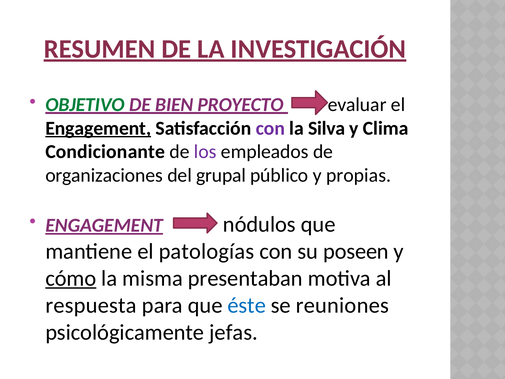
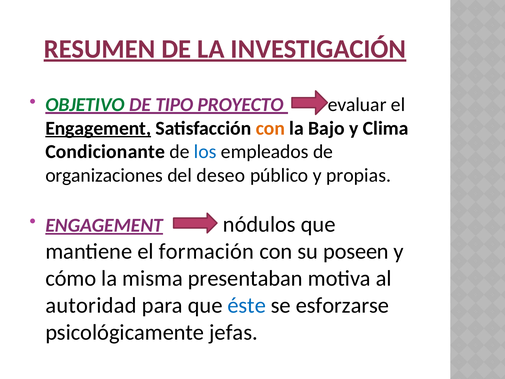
BIEN: BIEN -> TIPO
con at (270, 128) colour: purple -> orange
Silva: Silva -> Bajo
los colour: purple -> blue
grupal: grupal -> deseo
patologías: patologías -> formación
cómo underline: present -> none
respuesta: respuesta -> autoridad
reuniones: reuniones -> esforzarse
